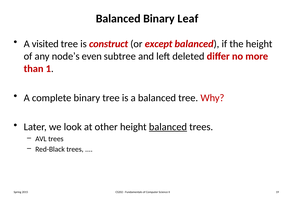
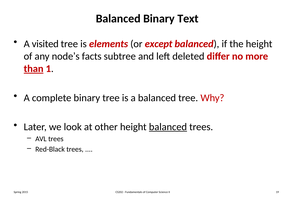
Leaf: Leaf -> Text
construct: construct -> elements
even: even -> facts
than underline: none -> present
